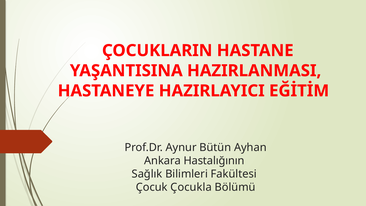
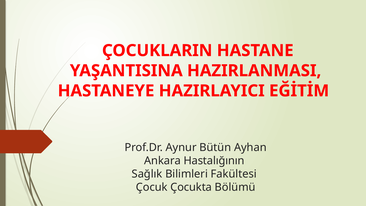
Çocukla: Çocukla -> Çocukta
